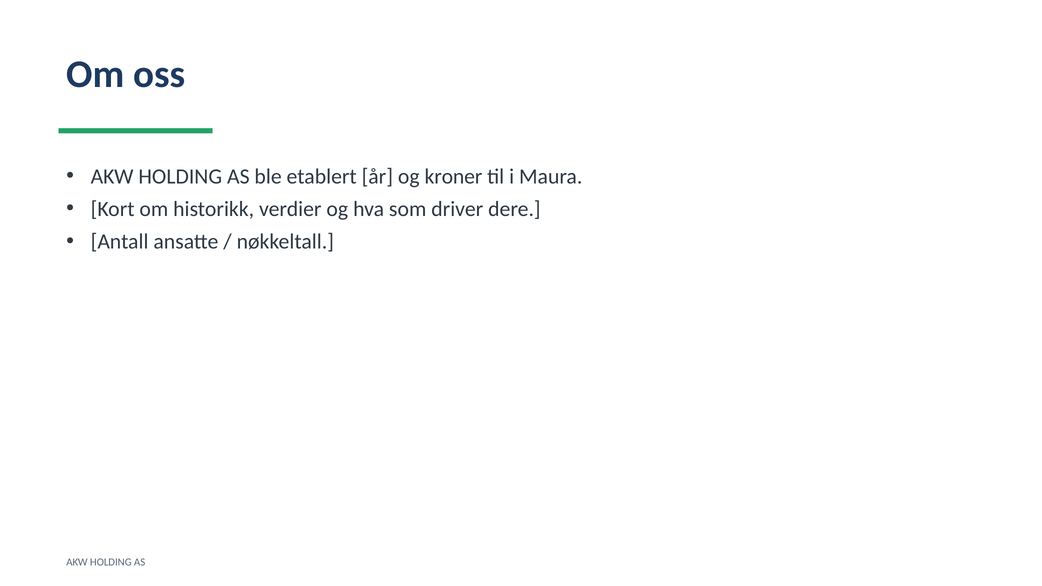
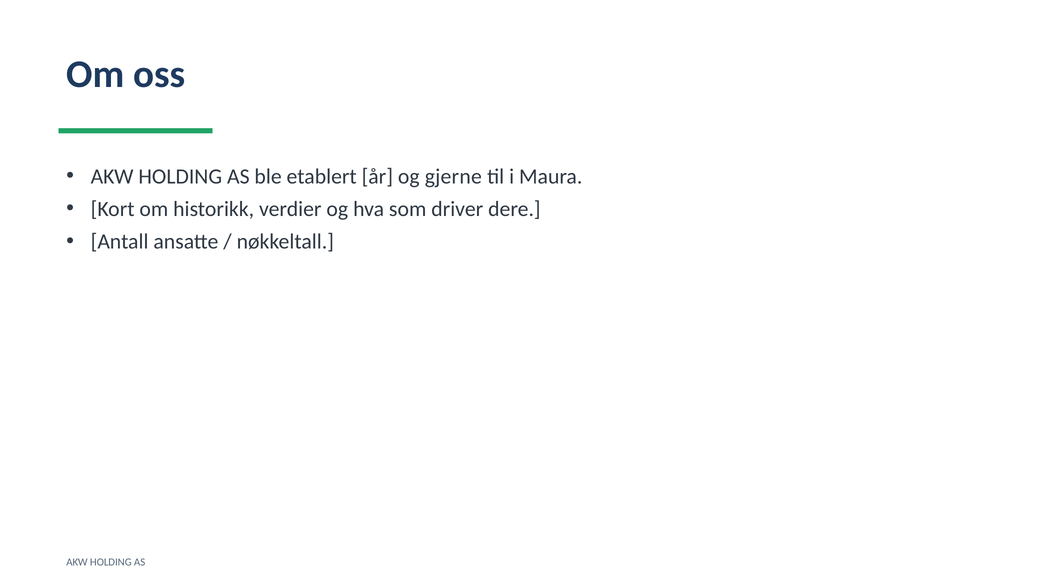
kroner: kroner -> gjerne
